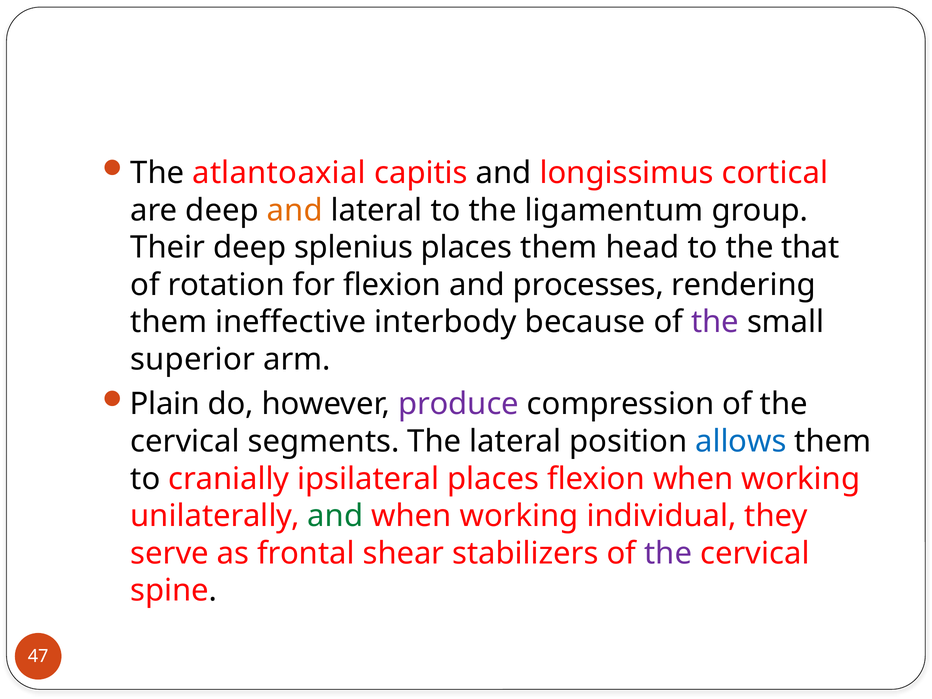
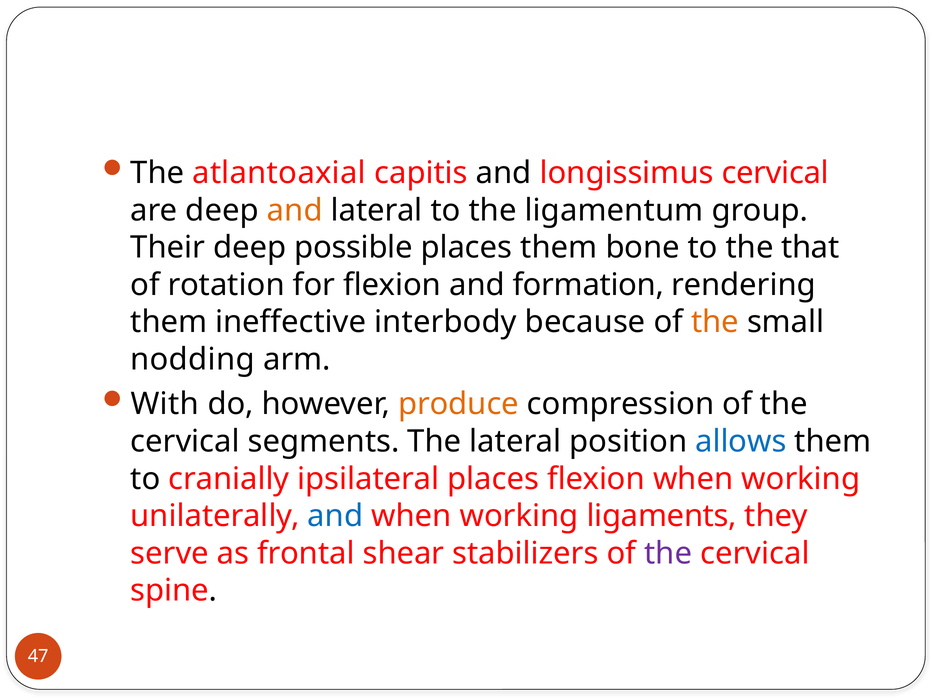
longissimus cortical: cortical -> cervical
splenius: splenius -> possible
head: head -> bone
processes: processes -> formation
the at (715, 322) colour: purple -> orange
superior: superior -> nodding
Plain: Plain -> With
produce colour: purple -> orange
and at (335, 516) colour: green -> blue
individual: individual -> ligaments
